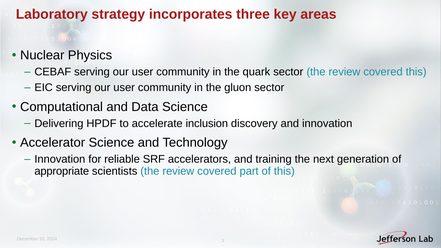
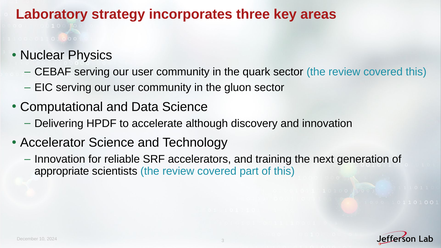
inclusion: inclusion -> although
